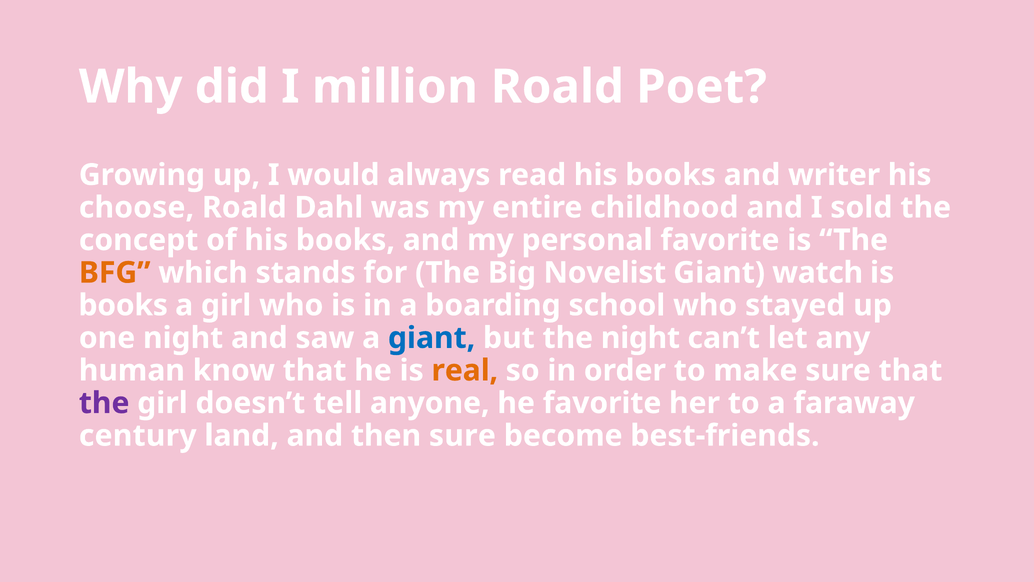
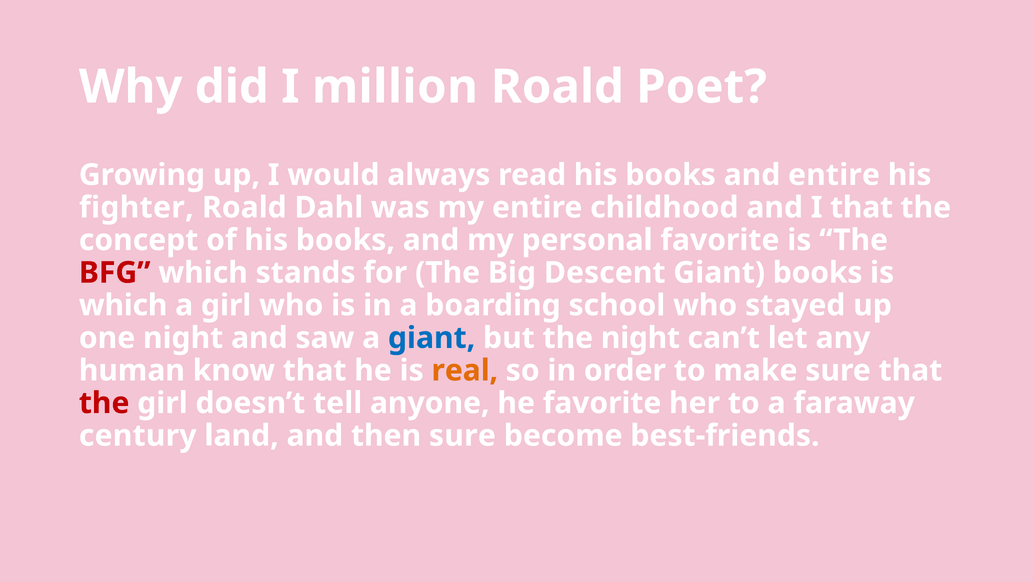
and writer: writer -> entire
choose: choose -> fighter
I sold: sold -> that
BFG colour: orange -> red
Novelist: Novelist -> Descent
Giant watch: watch -> books
books at (123, 305): books -> which
the at (104, 403) colour: purple -> red
